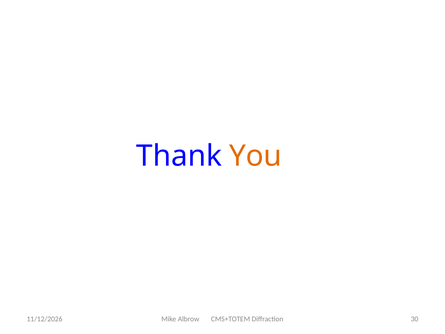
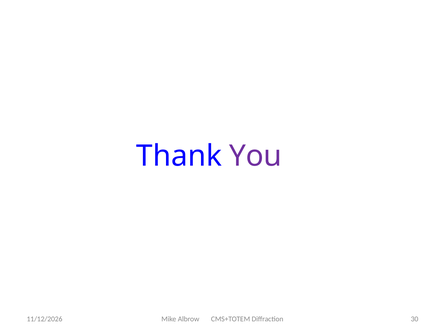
You colour: orange -> purple
